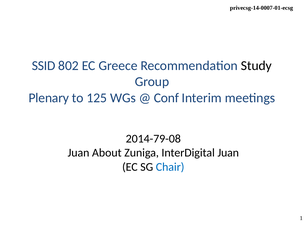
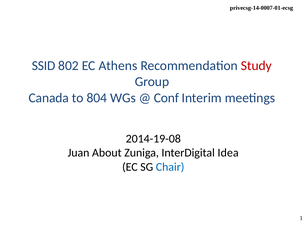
Greece: Greece -> Athens
Study colour: black -> red
Plenary: Plenary -> Canada
125: 125 -> 804
2014-79-08: 2014-79-08 -> 2014-19-08
InterDigital Juan: Juan -> Idea
